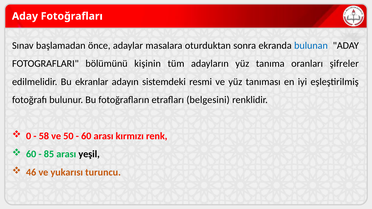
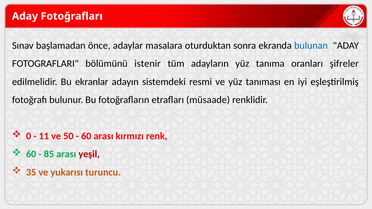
kişinin: kişinin -> istenir
belgesini: belgesini -> müsaade
58: 58 -> 11
yeşil colour: black -> red
46: 46 -> 35
